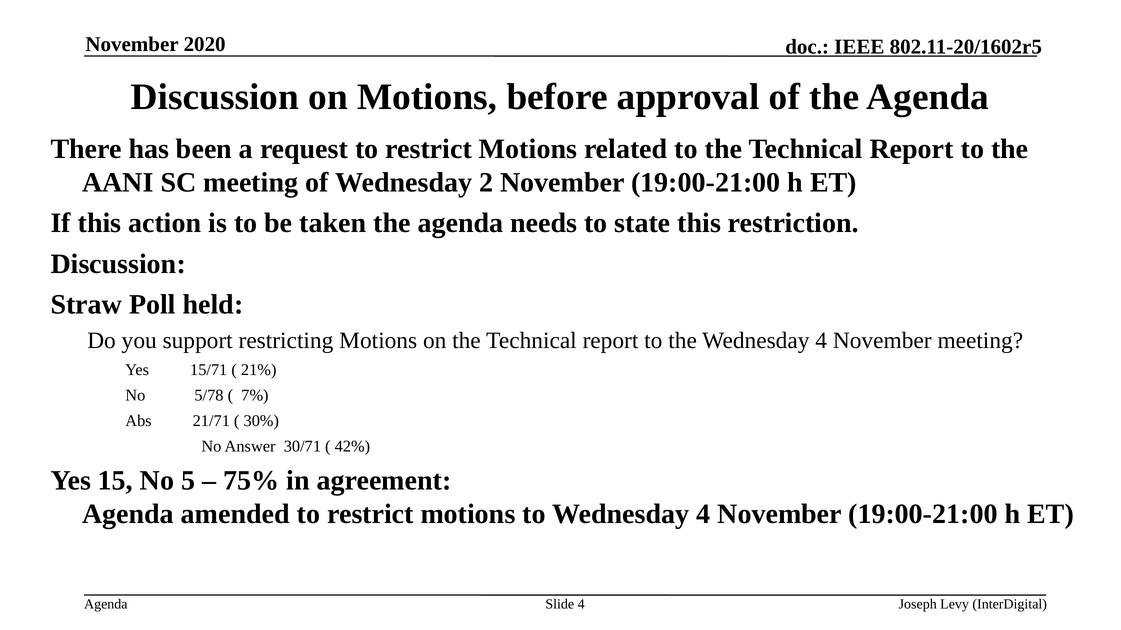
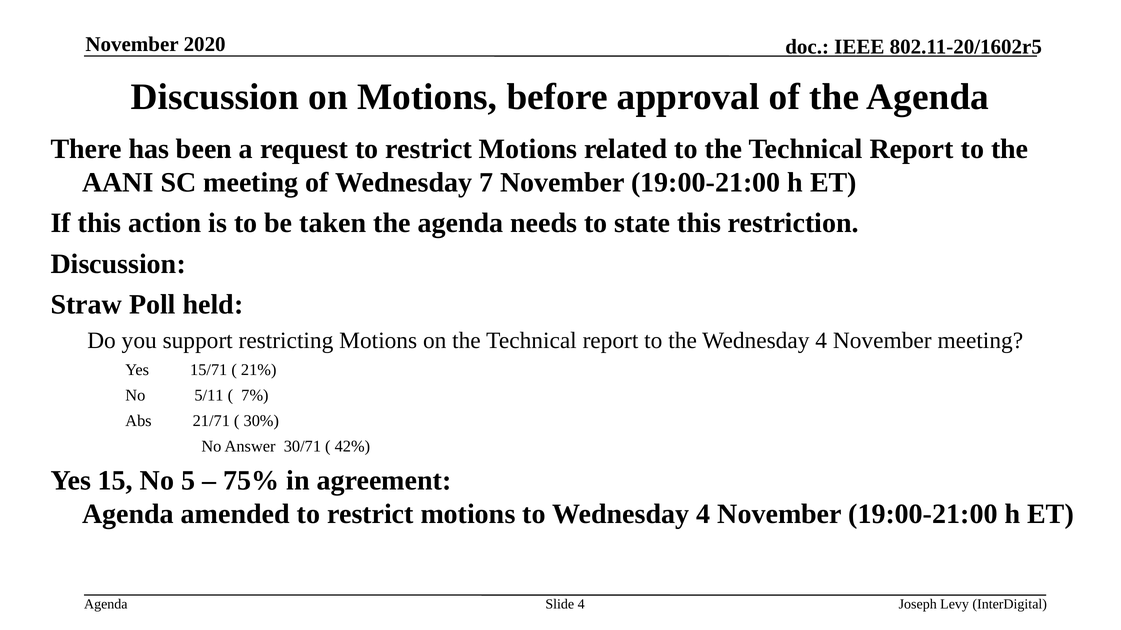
2: 2 -> 7
5/78: 5/78 -> 5/11
